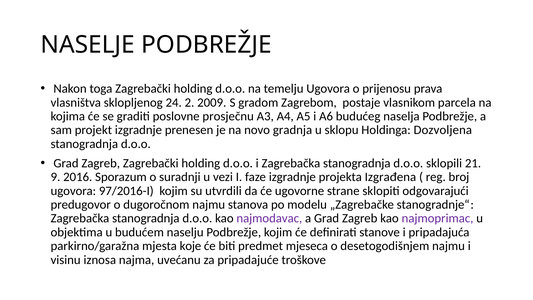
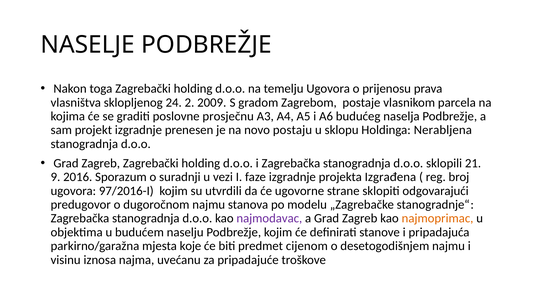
gradnja: gradnja -> postaju
Dozvoljena: Dozvoljena -> Nerabljena
najmoprimac colour: purple -> orange
mjeseca: mjeseca -> cijenom
